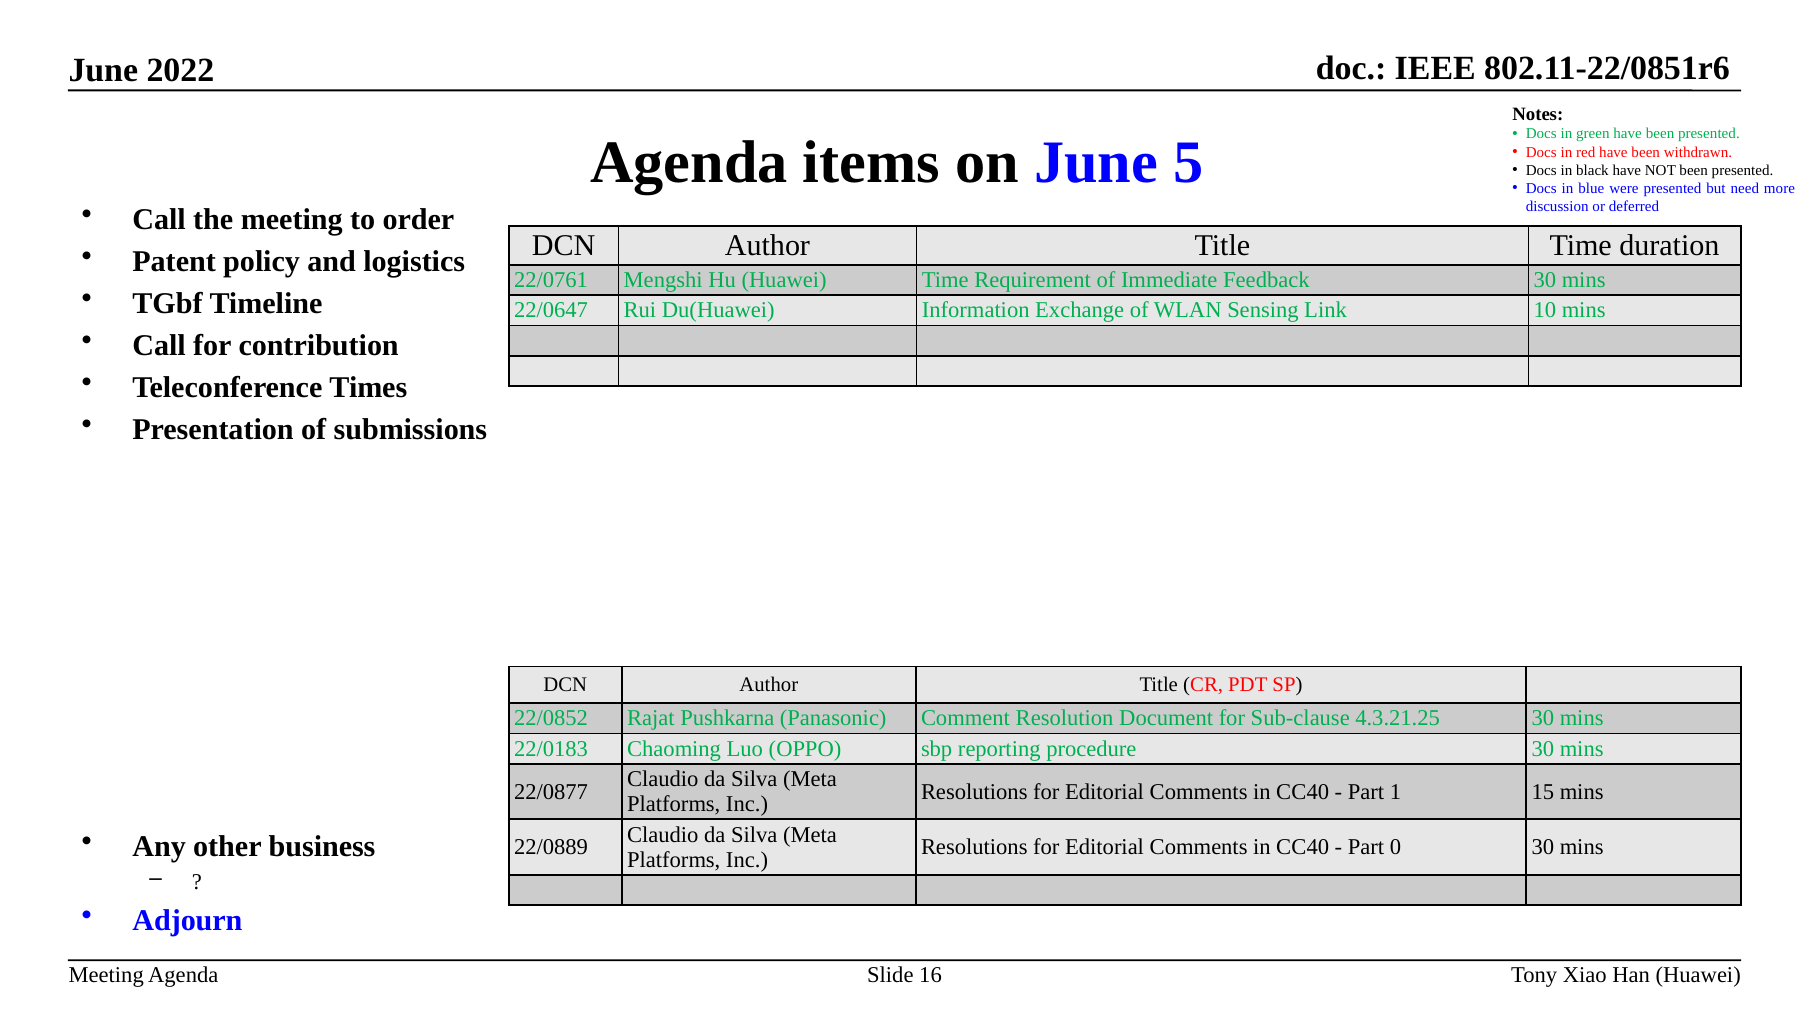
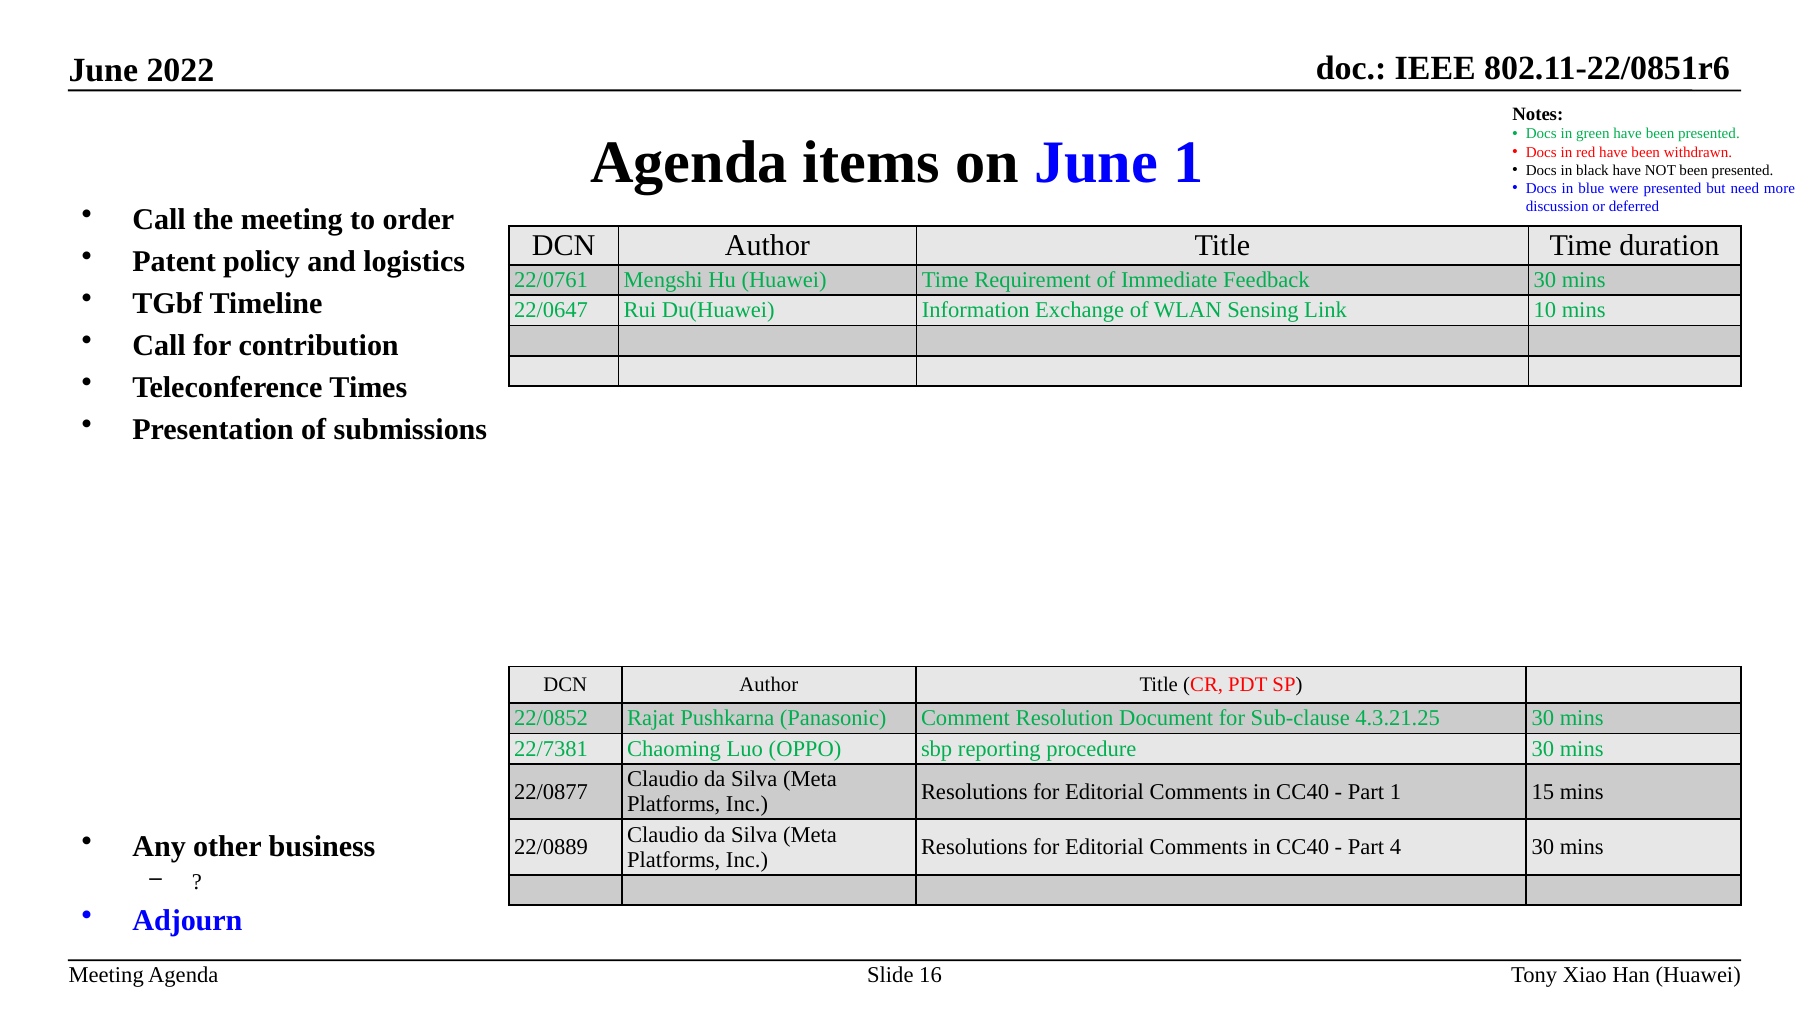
June 5: 5 -> 1
22/0183: 22/0183 -> 22/7381
0: 0 -> 4
